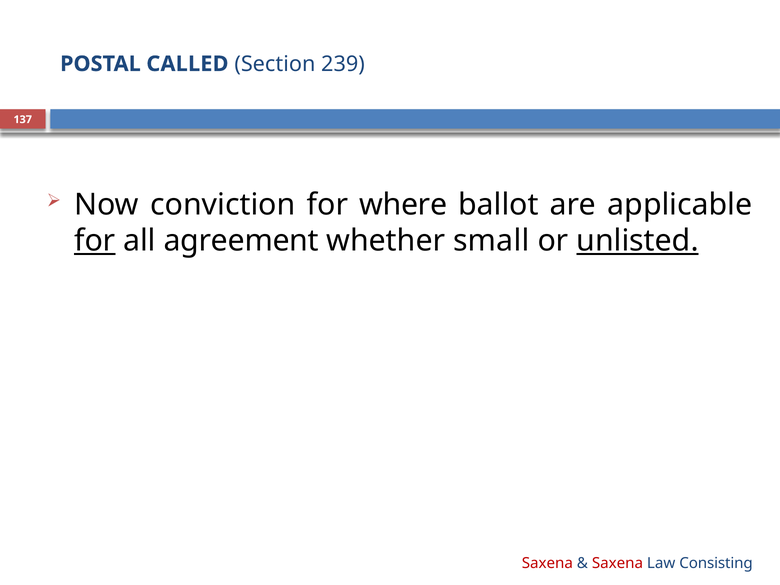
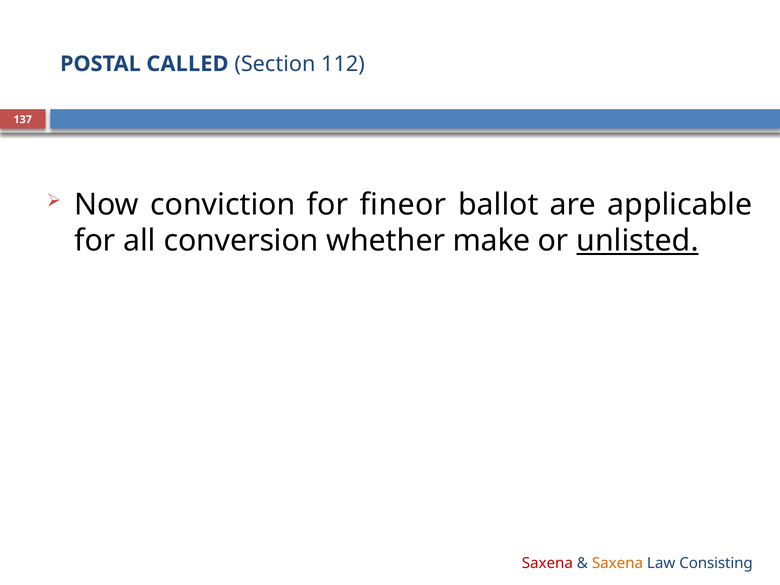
239: 239 -> 112
where: where -> fineor
for at (95, 241) underline: present -> none
agreement: agreement -> conversion
small: small -> make
Saxena at (617, 563) colour: red -> orange
